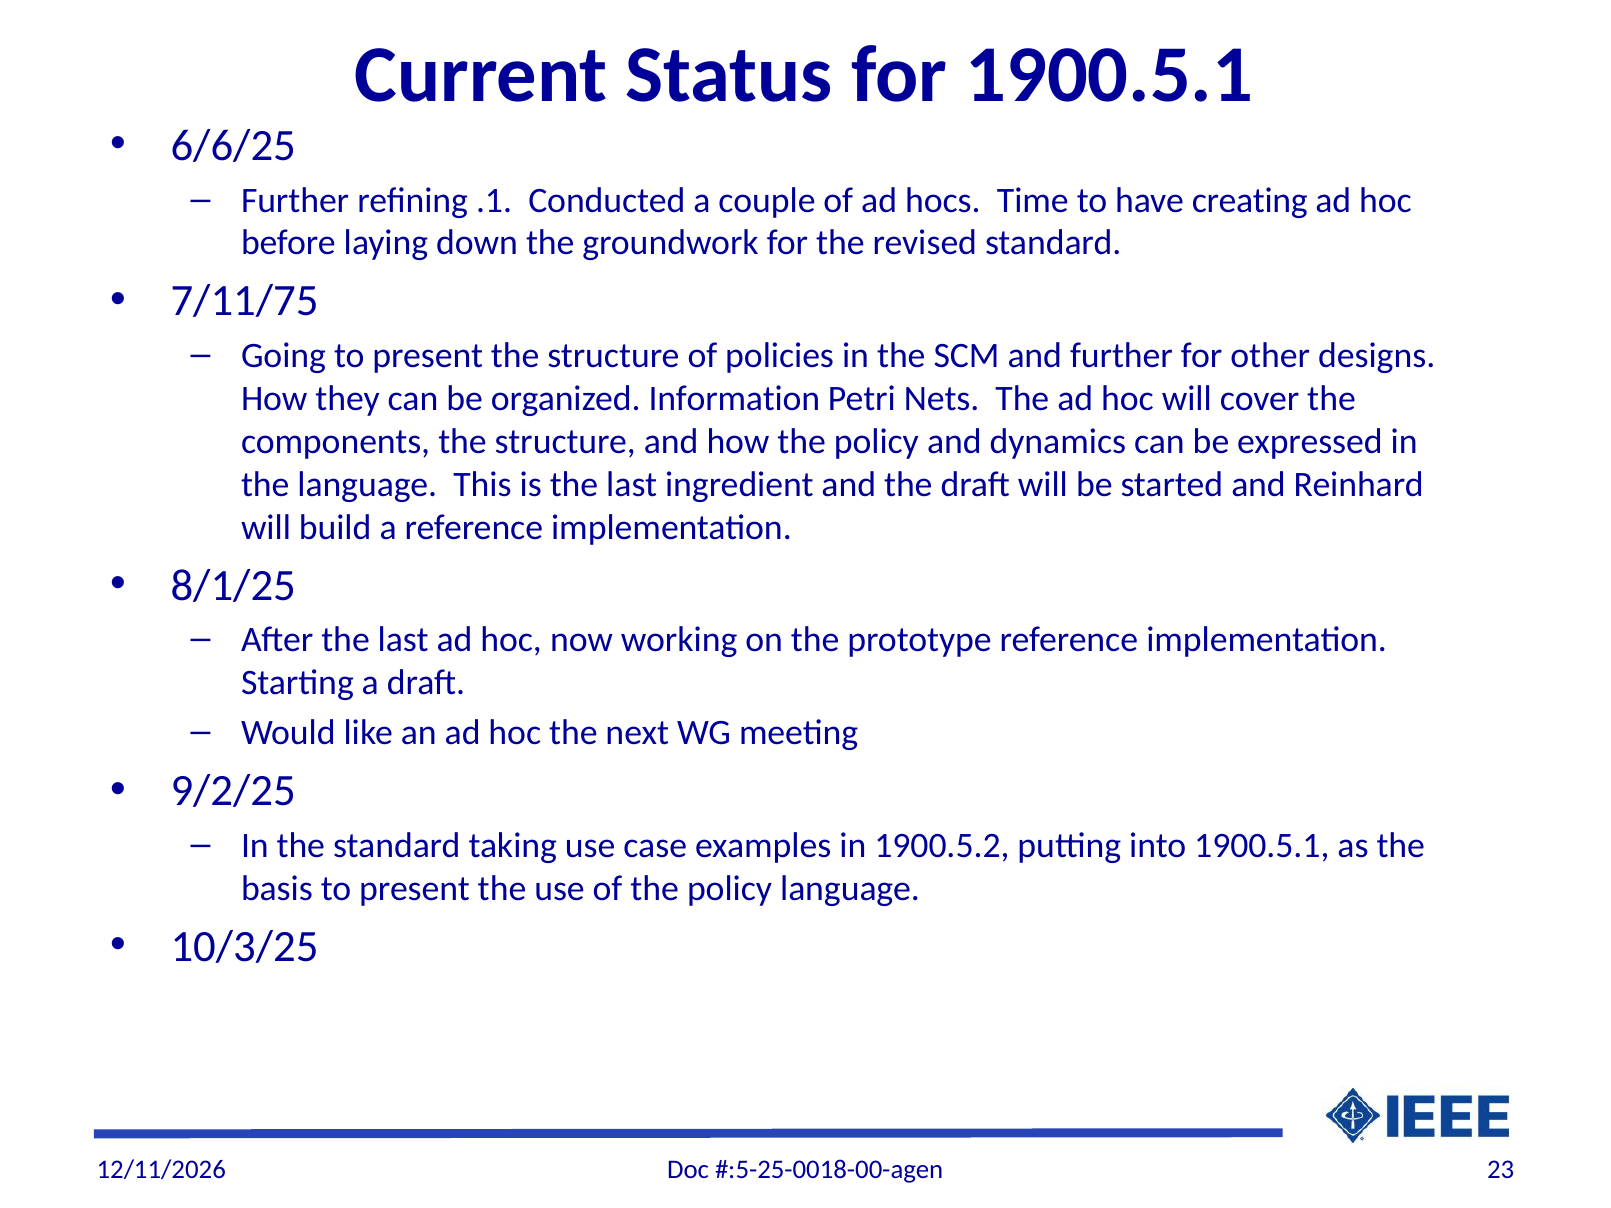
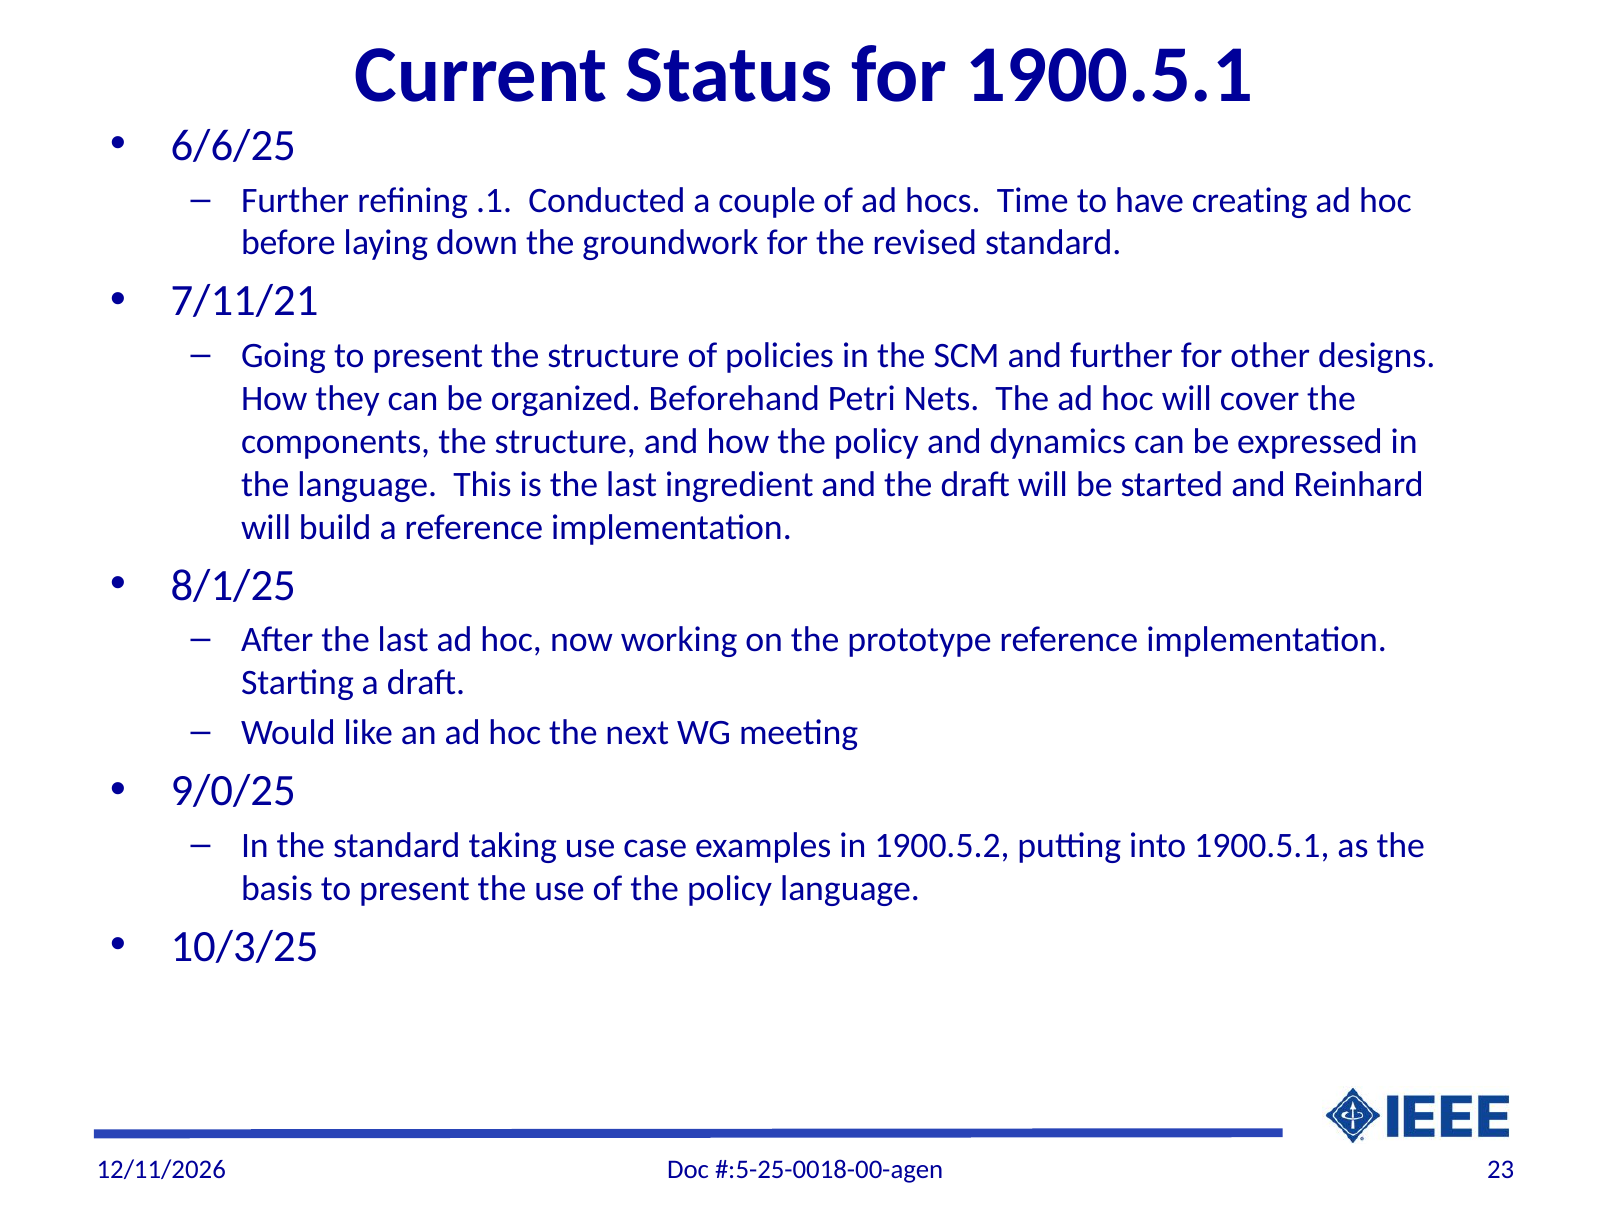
7/11/75: 7/11/75 -> 7/11/21
Information: Information -> Beforehand
9/2/25: 9/2/25 -> 9/0/25
